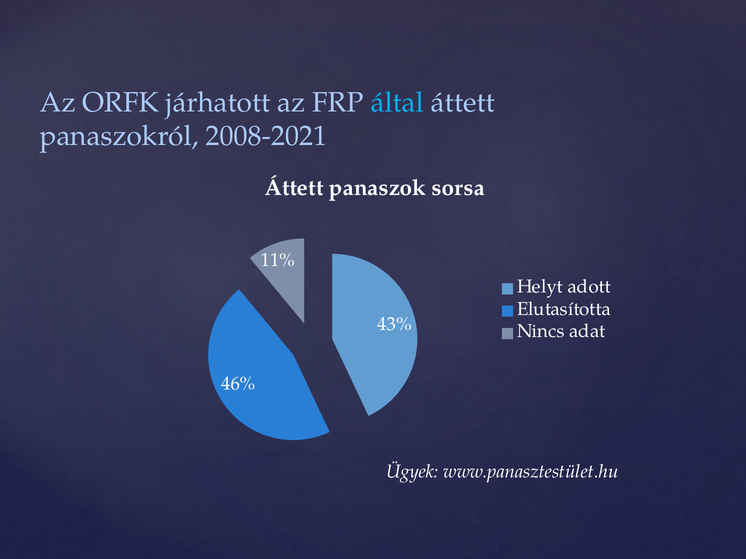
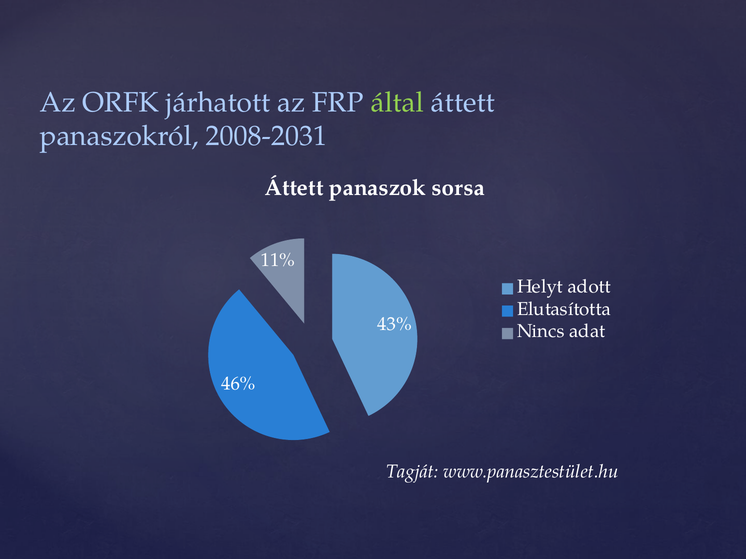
által colour: light blue -> light green
2008-2021: 2008-2021 -> 2008-2031
Ügyek: Ügyek -> Tagját
